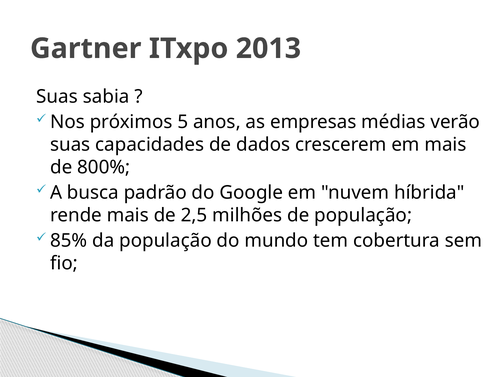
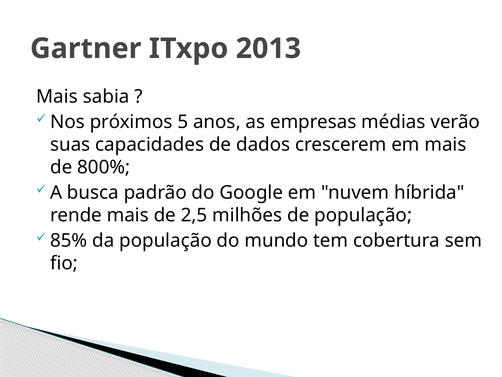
Suas at (57, 96): Suas -> Mais
